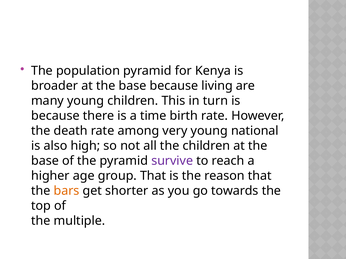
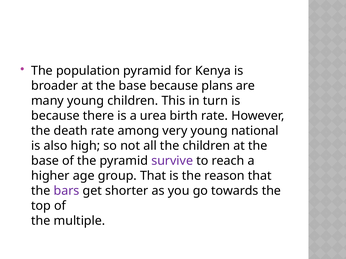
living: living -> plans
time: time -> urea
bars colour: orange -> purple
